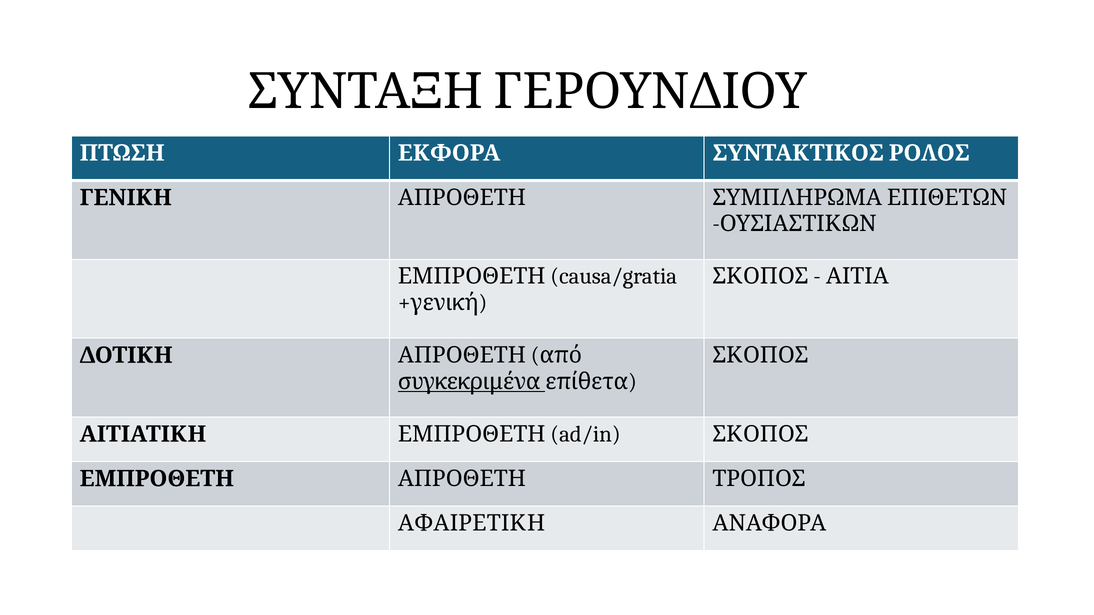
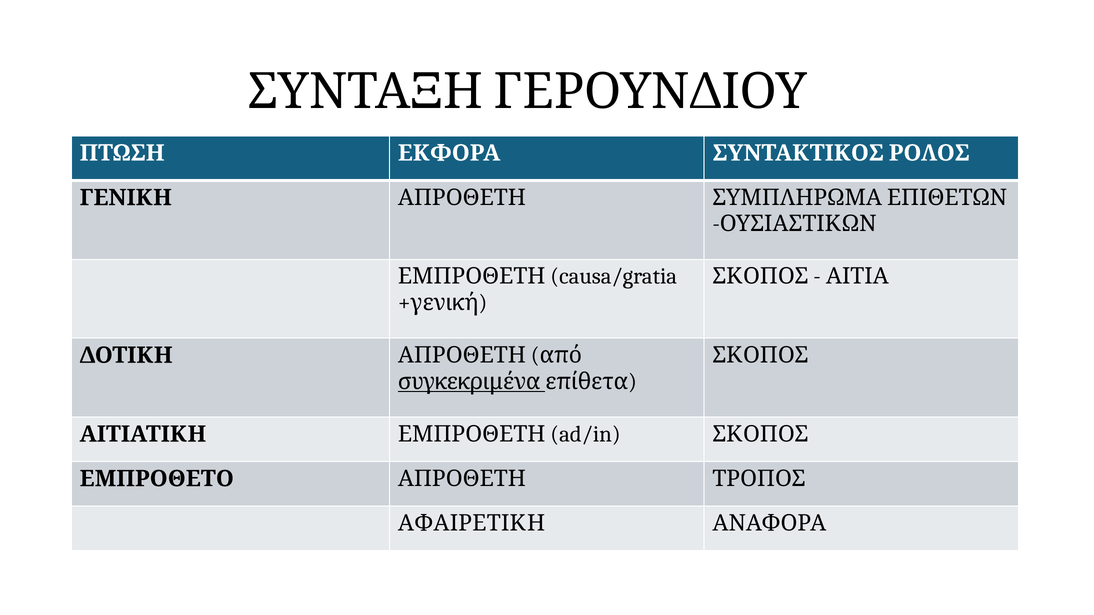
ΕΜΠΡΟΘΕΤΗ at (157, 479): ΕΜΠΡΟΘΕΤΗ -> ΕΜΠΡΟΘΕΤΟ
